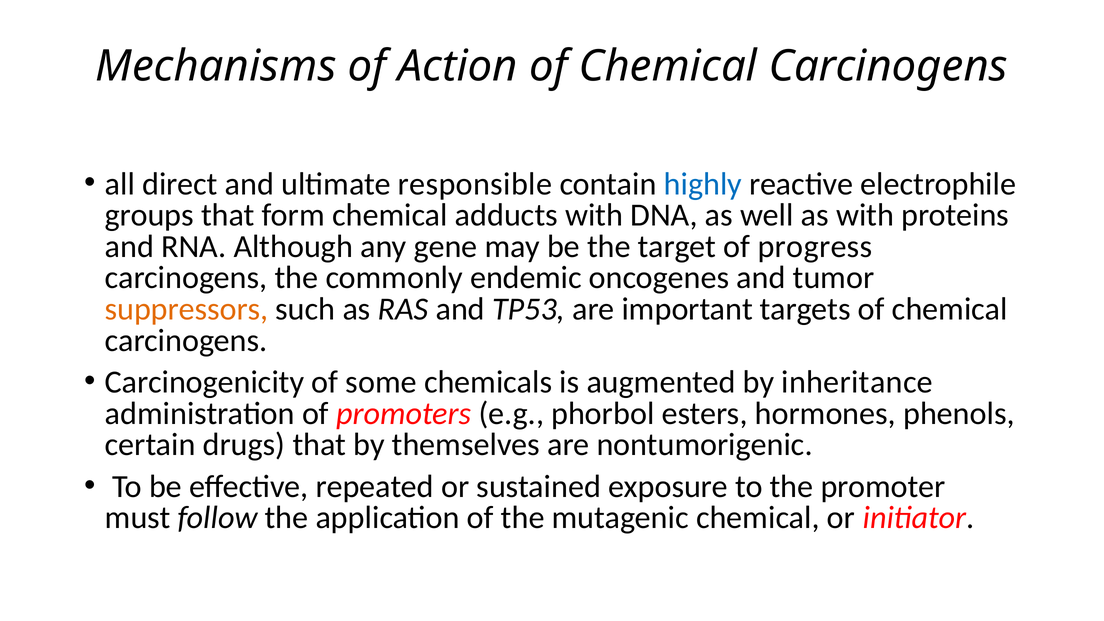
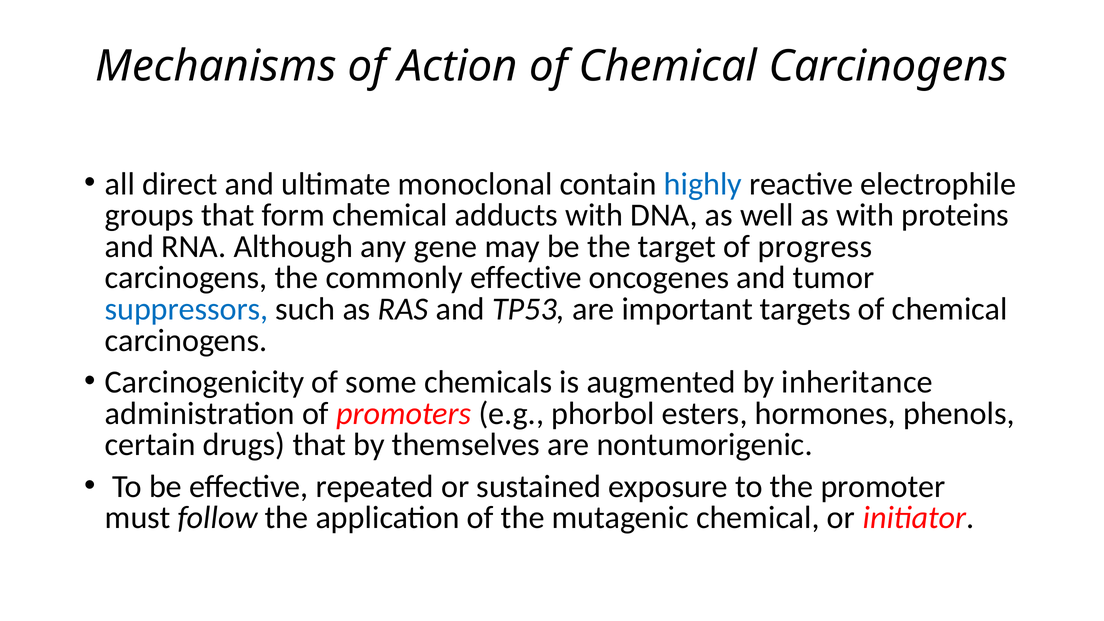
responsible: responsible -> monoclonal
commonly endemic: endemic -> effective
suppressors colour: orange -> blue
